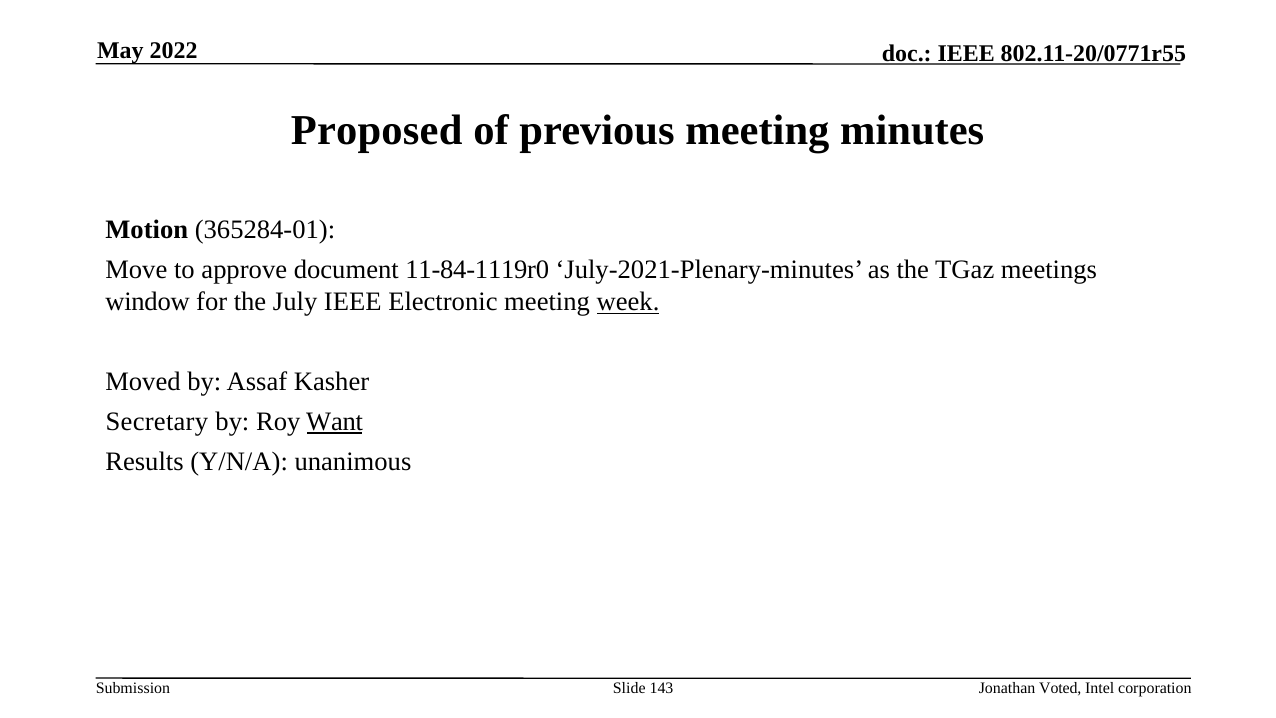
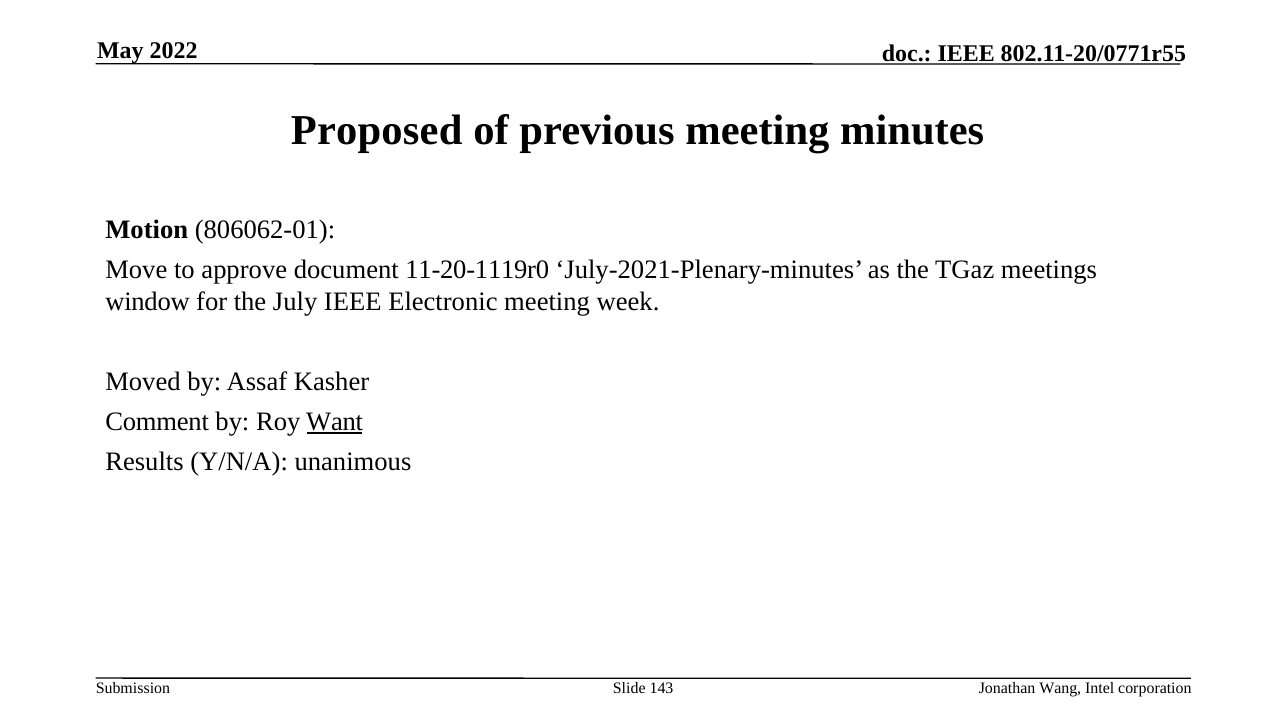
365284-01: 365284-01 -> 806062-01
11-84-1119r0: 11-84-1119r0 -> 11-20-1119r0
week underline: present -> none
Secretary: Secretary -> Comment
Voted: Voted -> Wang
